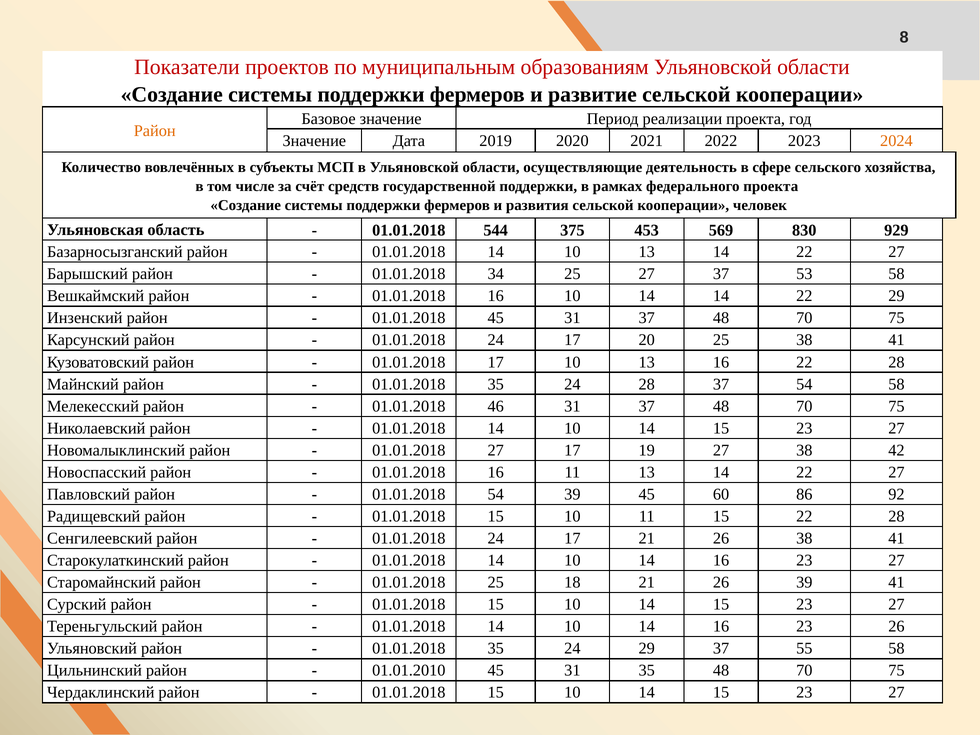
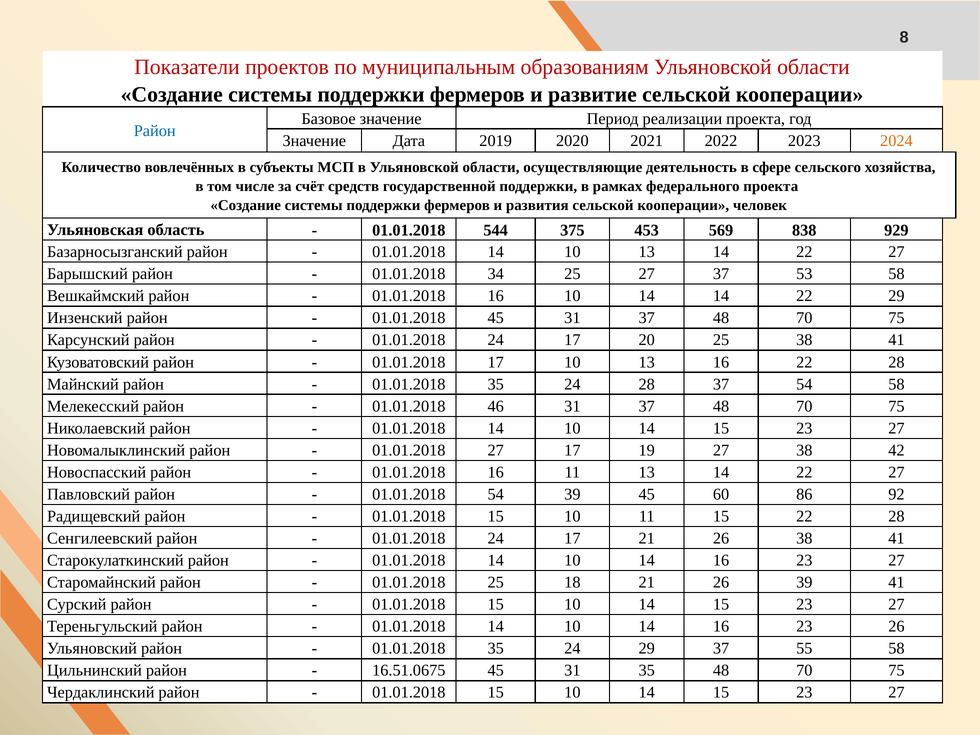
Район at (155, 131) colour: orange -> blue
830: 830 -> 838
01.01.2010: 01.01.2010 -> 16.51.0675
